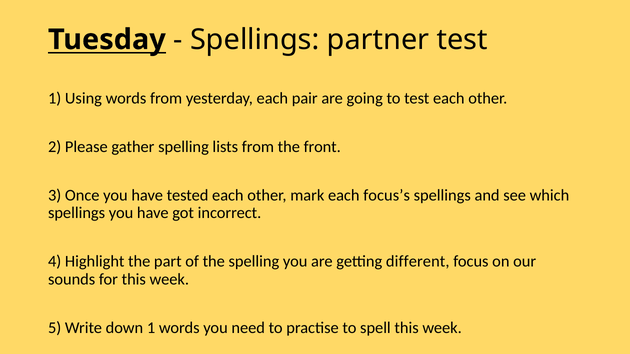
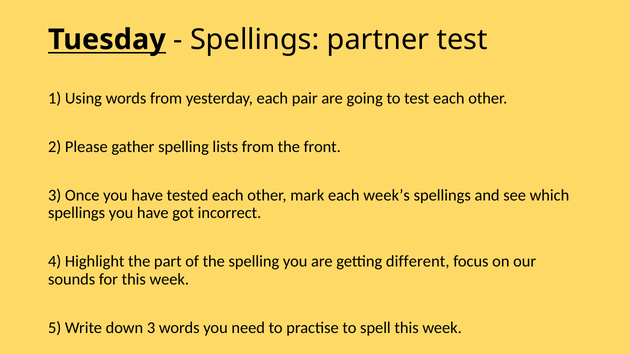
focus’s: focus’s -> week’s
down 1: 1 -> 3
